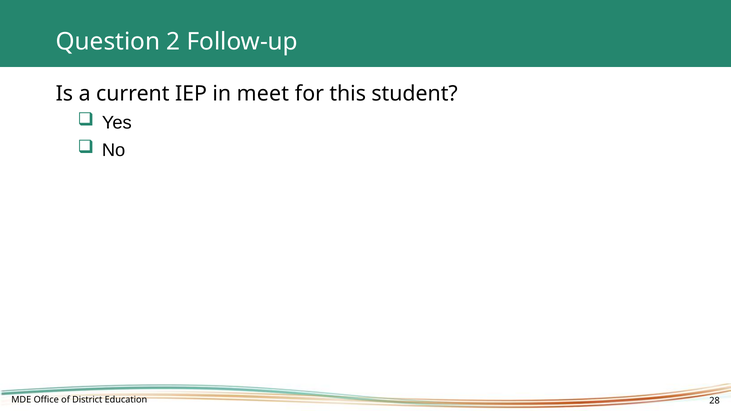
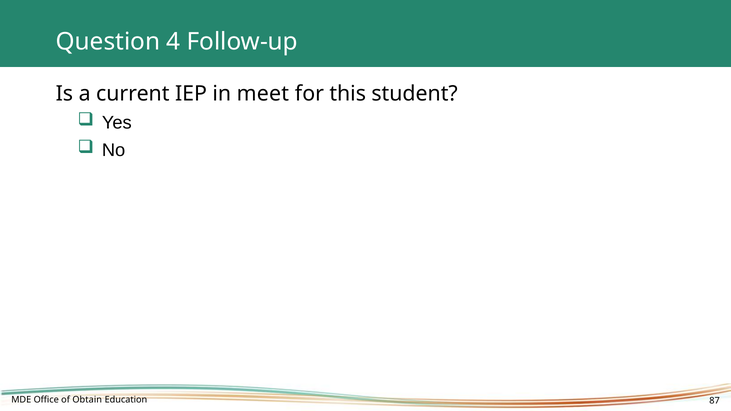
2: 2 -> 4
District: District -> Obtain
28: 28 -> 87
